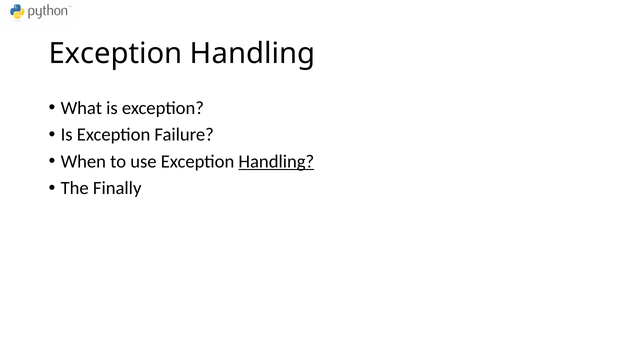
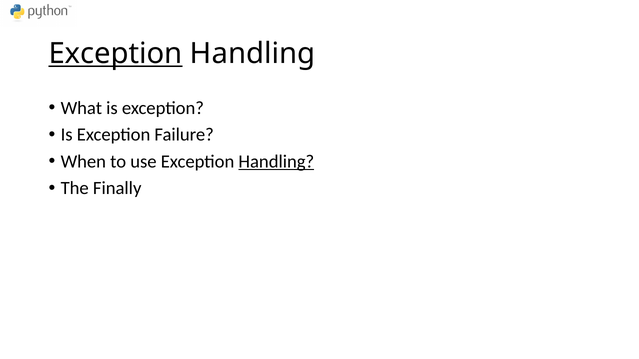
Exception at (116, 54) underline: none -> present
